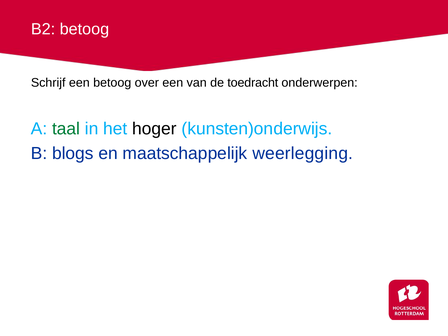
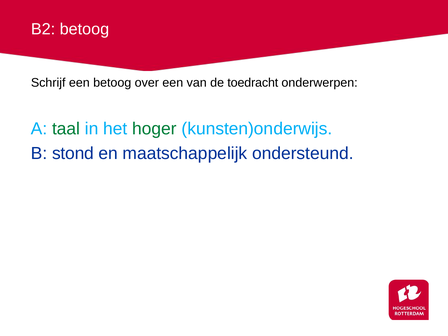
hoger colour: black -> green
blogs: blogs -> stond
weerlegging: weerlegging -> ondersteund
